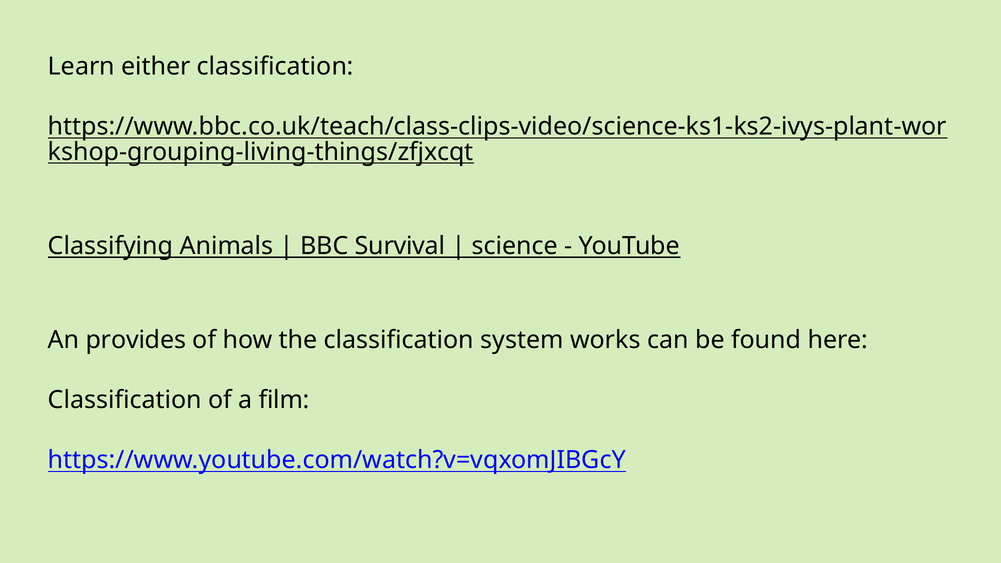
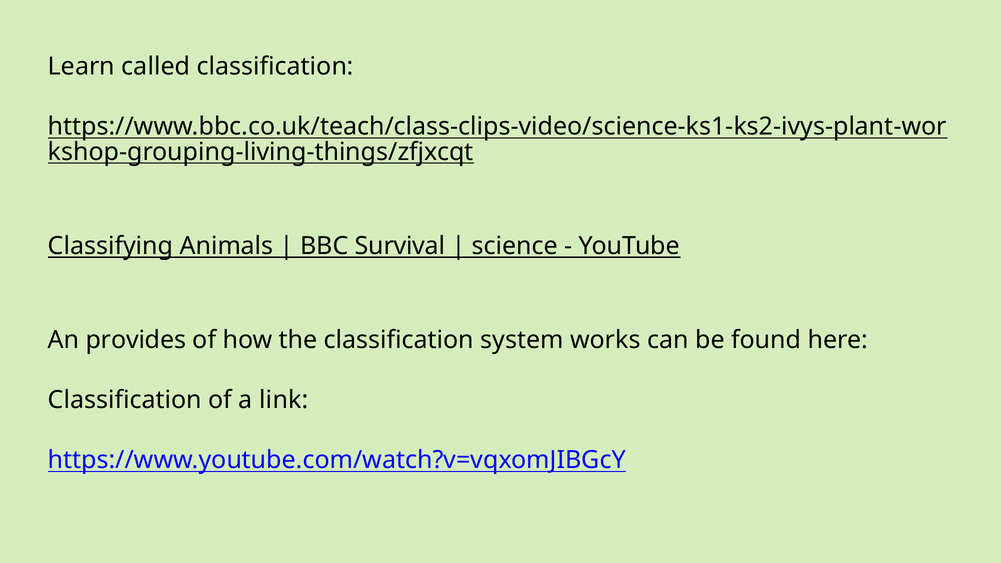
either: either -> called
film: film -> link
